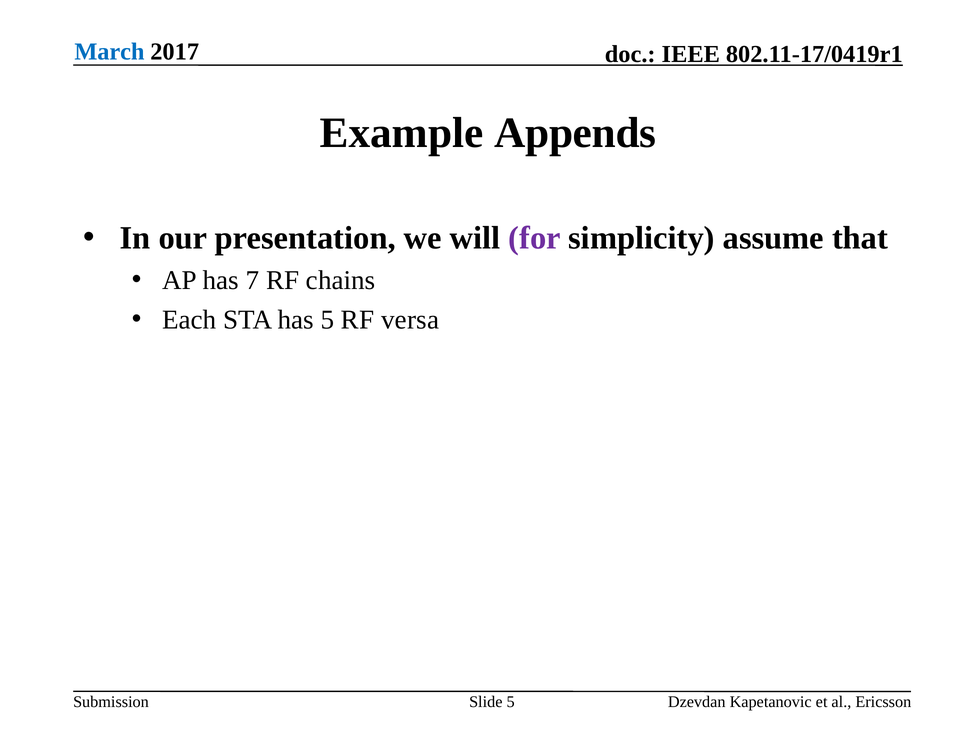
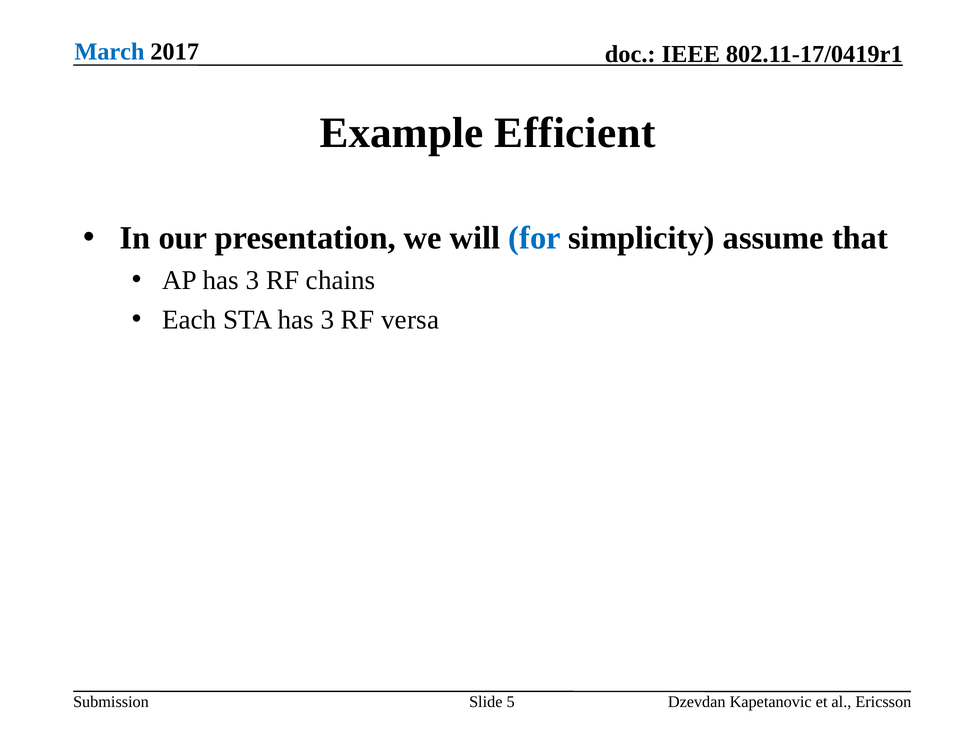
Appends: Appends -> Efficient
for colour: purple -> blue
AP has 7: 7 -> 3
STA has 5: 5 -> 3
